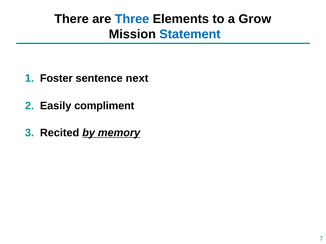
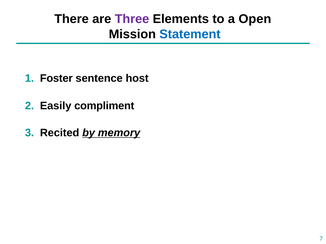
Three colour: blue -> purple
Grow: Grow -> Open
next: next -> host
